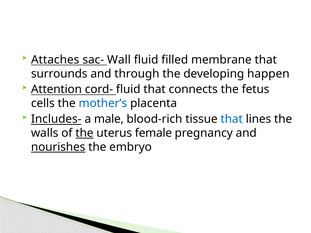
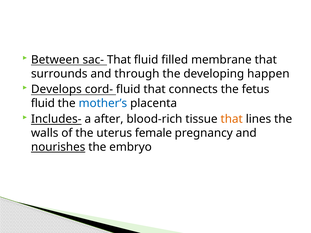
Attaches: Attaches -> Between
sac- Wall: Wall -> That
Attention: Attention -> Develops
cells at (43, 103): cells -> fluid
male: male -> after
that at (232, 119) colour: blue -> orange
the at (84, 133) underline: present -> none
